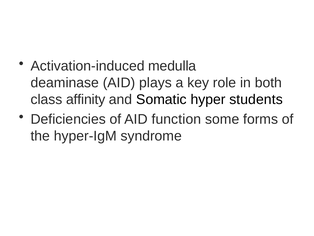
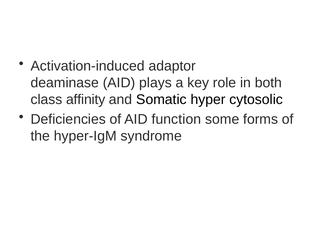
medulla: medulla -> adaptor
students: students -> cytosolic
